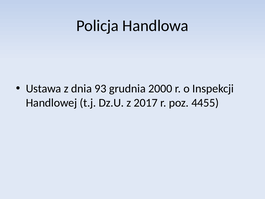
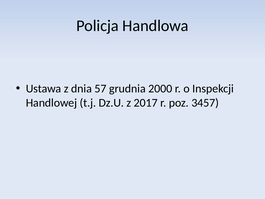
93: 93 -> 57
4455: 4455 -> 3457
